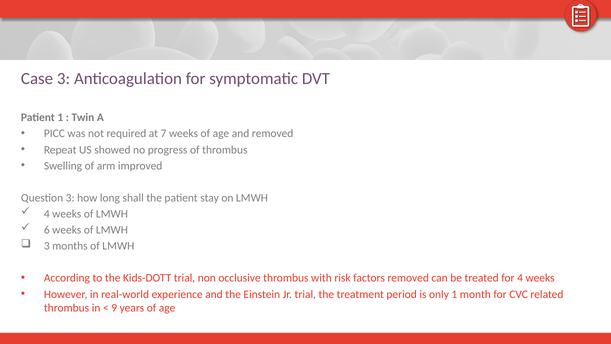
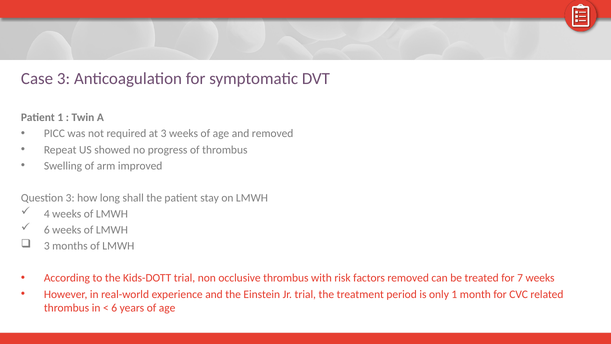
at 7: 7 -> 3
for 4: 4 -> 7
9 at (114, 308): 9 -> 6
